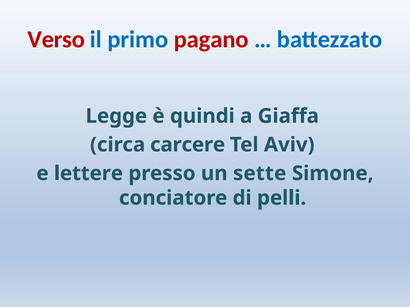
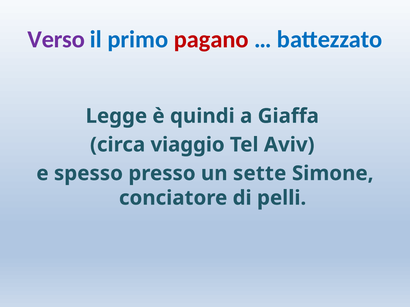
Verso colour: red -> purple
carcere: carcere -> viaggio
lettere: lettere -> spesso
